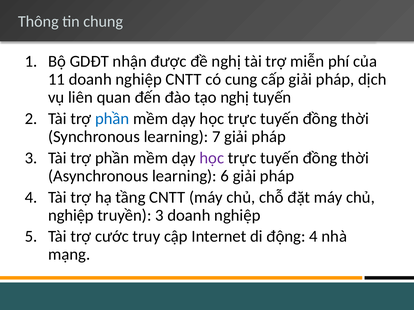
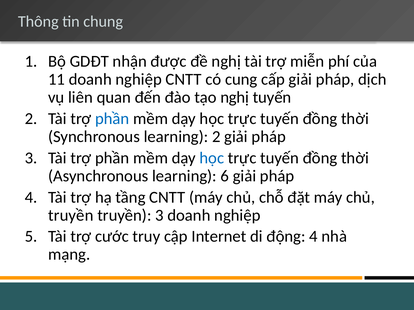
learning 7: 7 -> 2
học at (212, 158) colour: purple -> blue
nghiệp at (71, 216): nghiệp -> truyền
